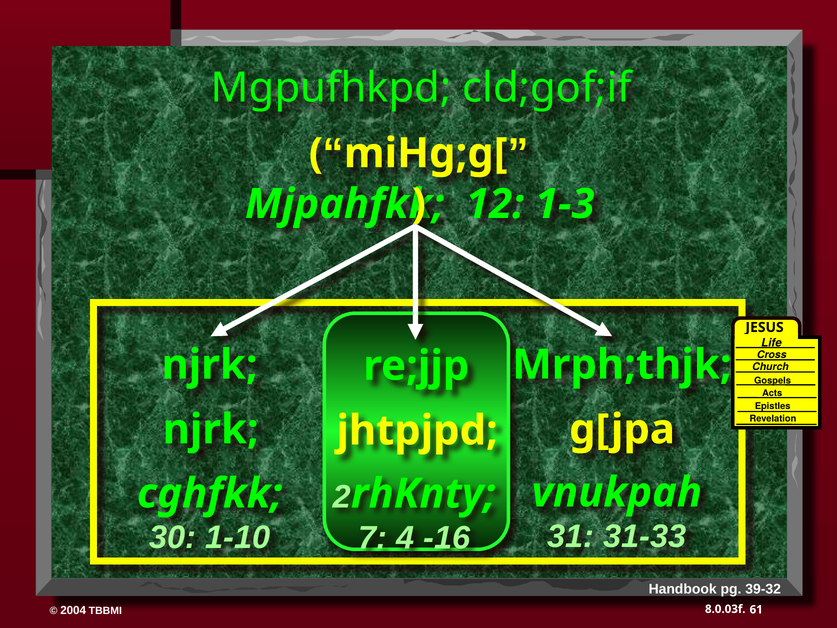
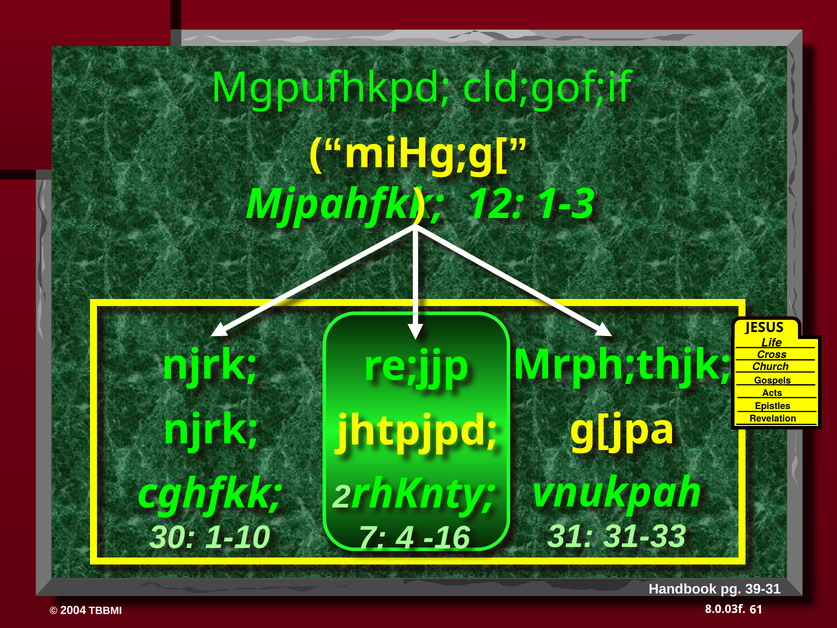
39-32: 39-32 -> 39-31
